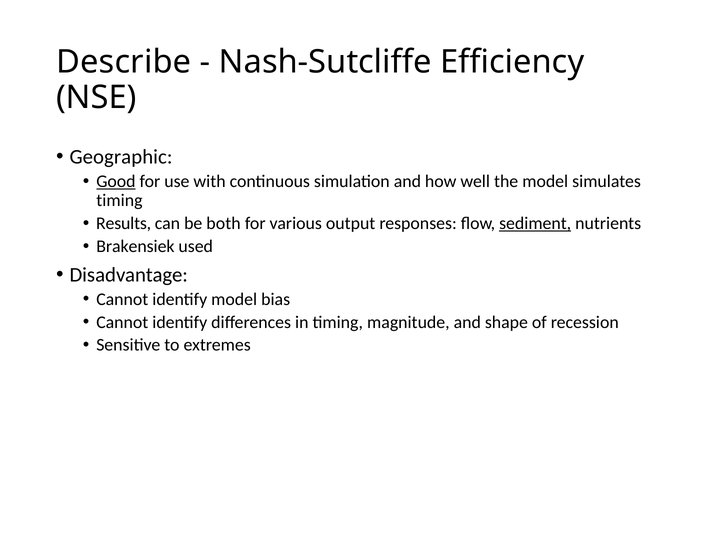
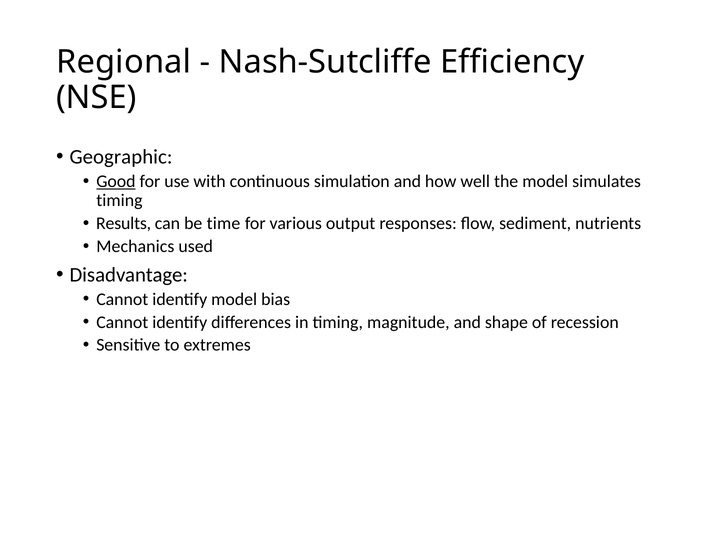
Describe: Describe -> Regional
both: both -> time
sediment underline: present -> none
Brakensiek: Brakensiek -> Mechanics
